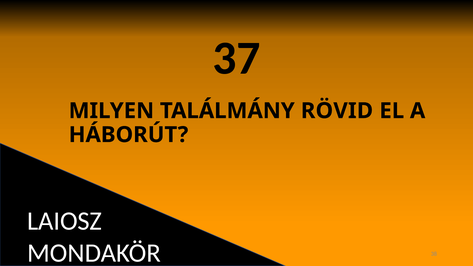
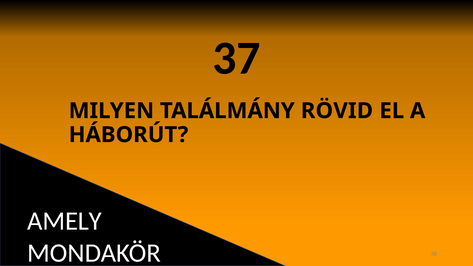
LAIOSZ: LAIOSZ -> AMELY
